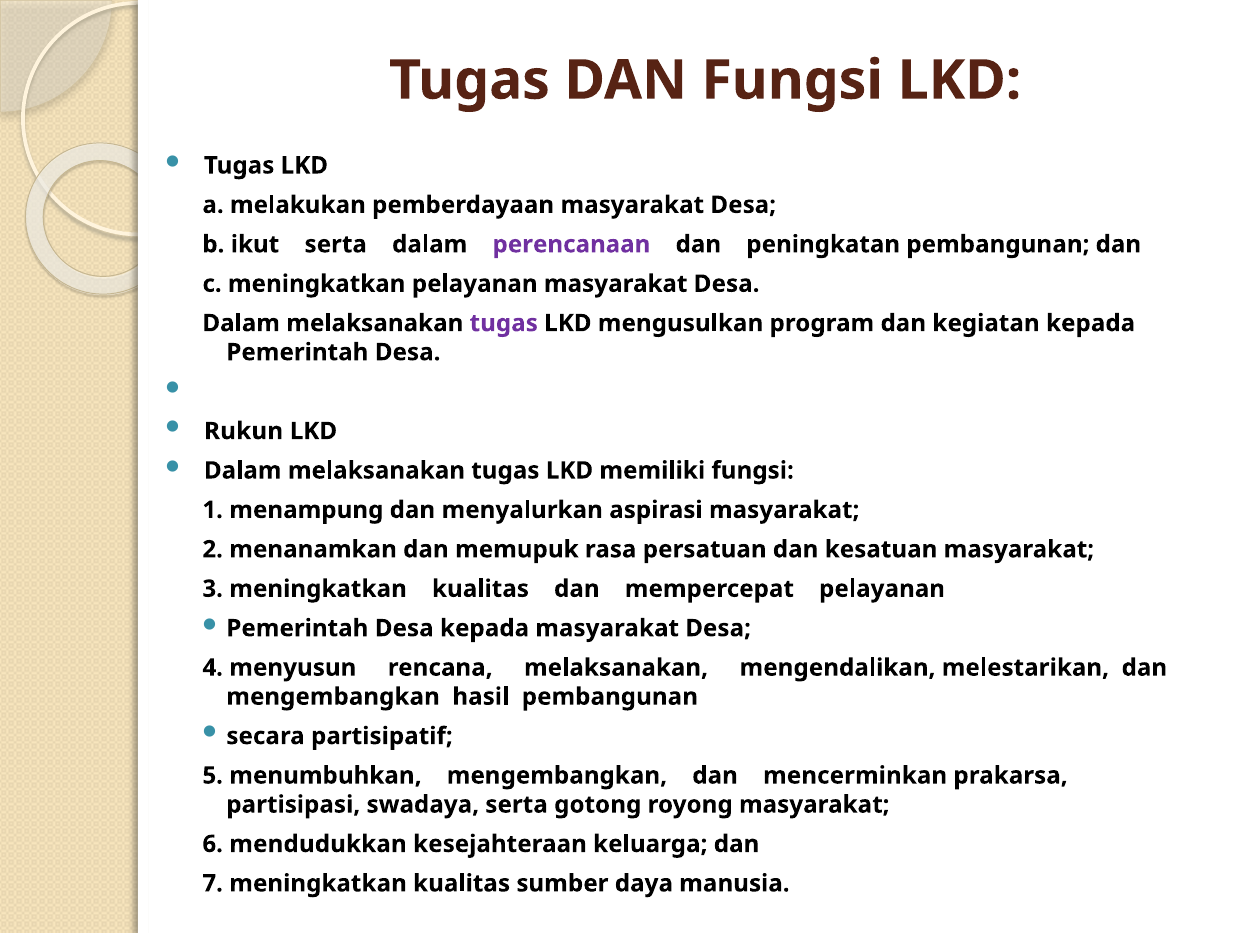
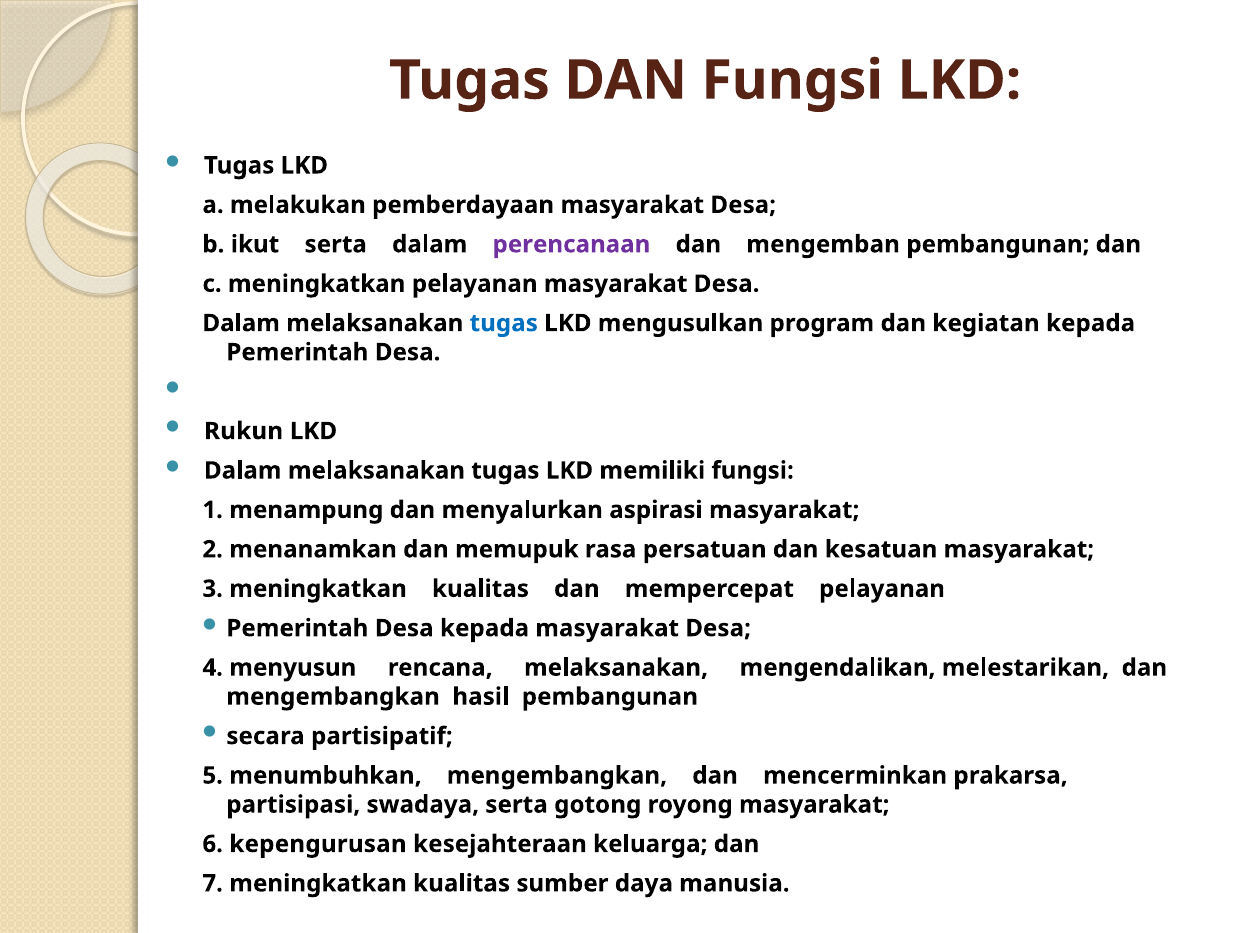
peningkatan: peningkatan -> mengemban
tugas at (504, 323) colour: purple -> blue
mendudukkan: mendudukkan -> kepengurusan
